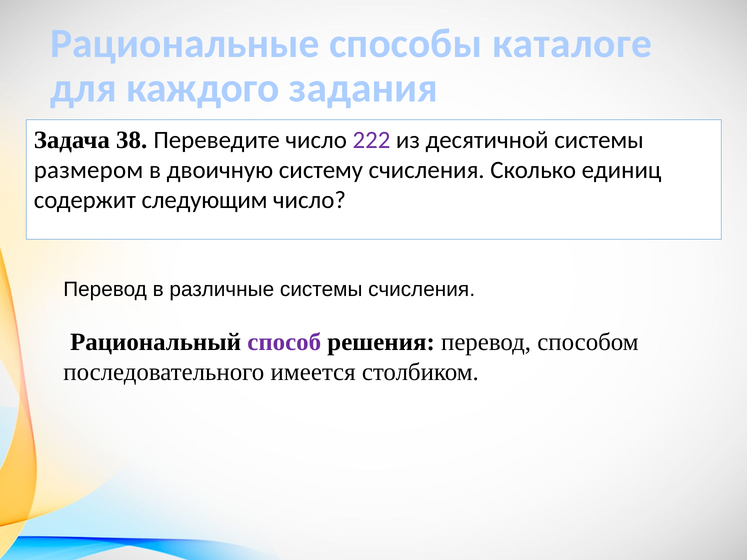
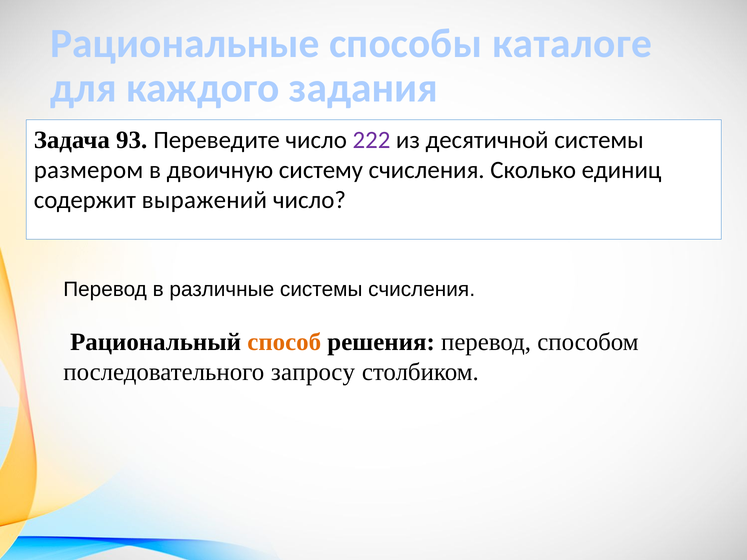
38: 38 -> 93
следующим: следующим -> выражений
способ colour: purple -> orange
имеется: имеется -> запросу
